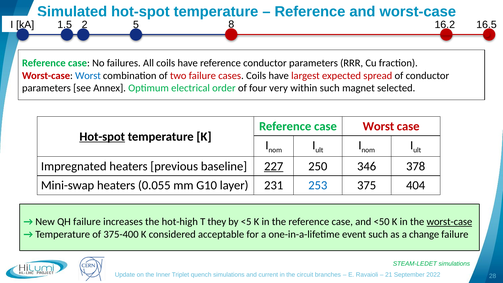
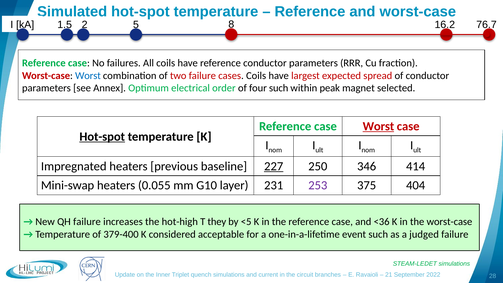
16.5: 16.5 -> 76.7
four very: very -> such
within such: such -> peak
Worst at (378, 126) underline: none -> present
378: 378 -> 414
253 colour: blue -> purple
<50: <50 -> <36
worst-case at (449, 222) underline: present -> none
375-400: 375-400 -> 379-400
change: change -> judged
